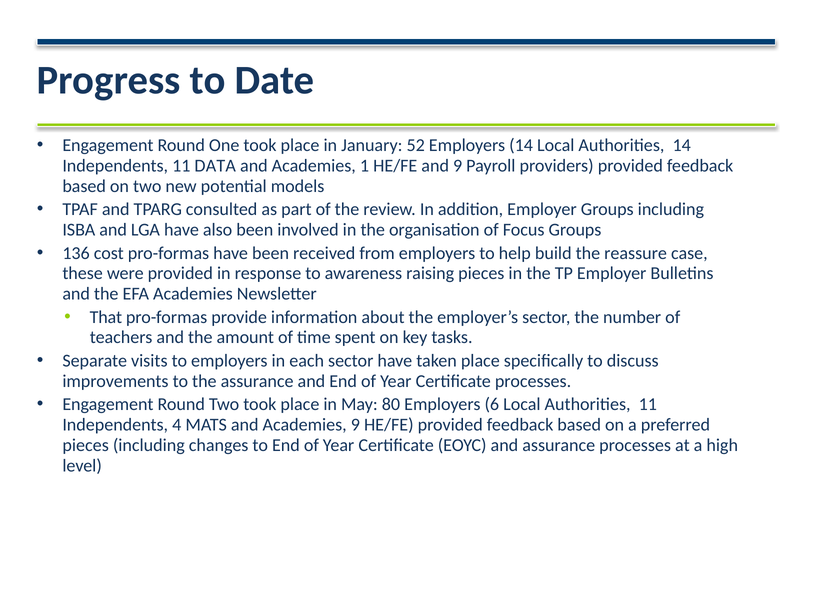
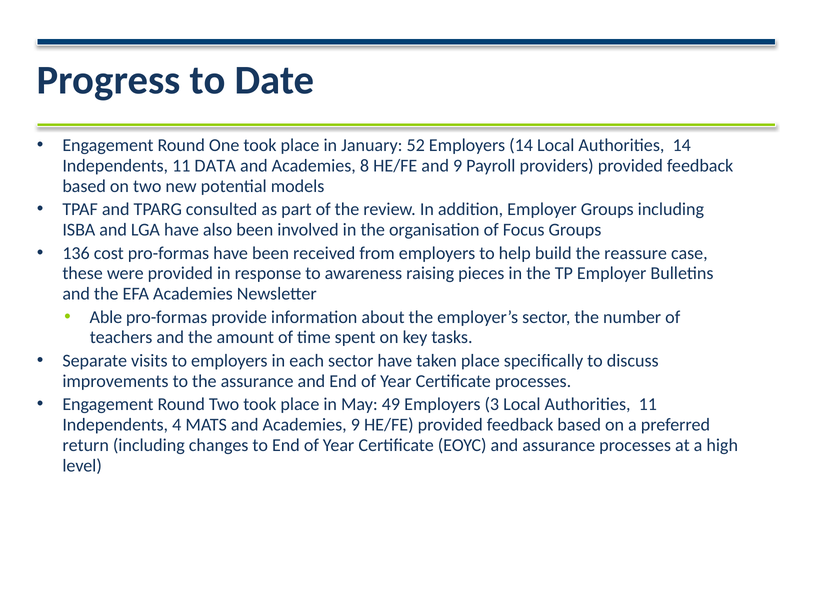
1: 1 -> 8
That: That -> Able
80: 80 -> 49
6: 6 -> 3
pieces at (86, 445): pieces -> return
